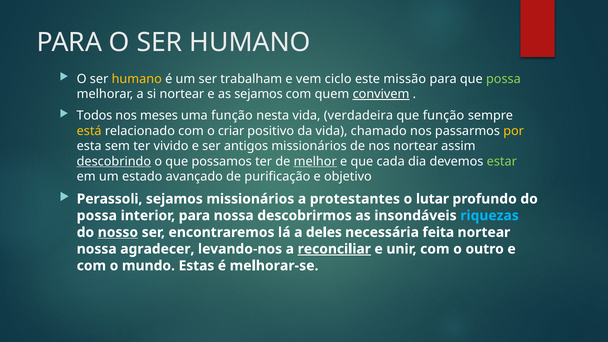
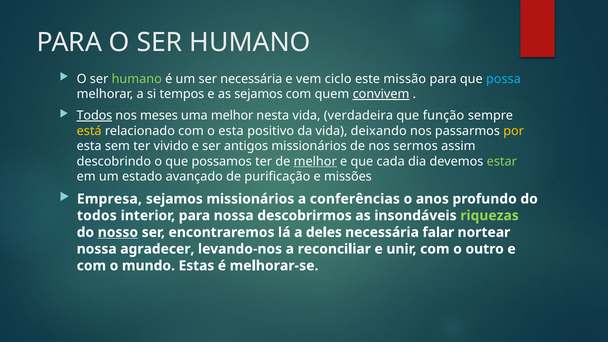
humano at (137, 79) colour: yellow -> light green
ser trabalham: trabalham -> necessária
possa at (503, 79) colour: light green -> light blue
si nortear: nortear -> tempos
Todos at (94, 116) underline: none -> present
uma função: função -> melhor
o criar: criar -> esta
chamado: chamado -> deixando
nos nortear: nortear -> sermos
descobrindo underline: present -> none
objetivo: objetivo -> missões
Perassoli: Perassoli -> Empresa
protestantes: protestantes -> conferências
lutar: lutar -> anos
possa at (97, 216): possa -> todos
riquezas colour: light blue -> light green
feita: feita -> falar
reconciliar underline: present -> none
